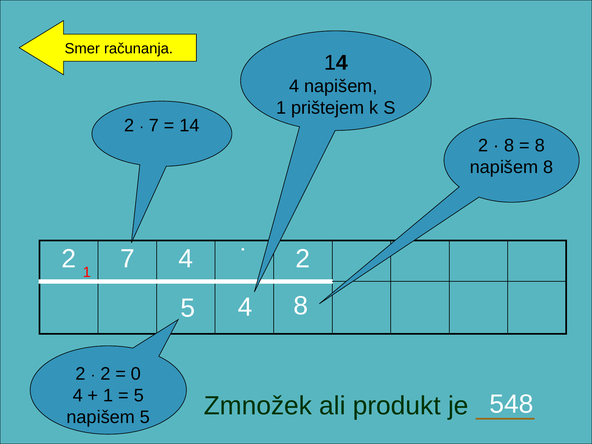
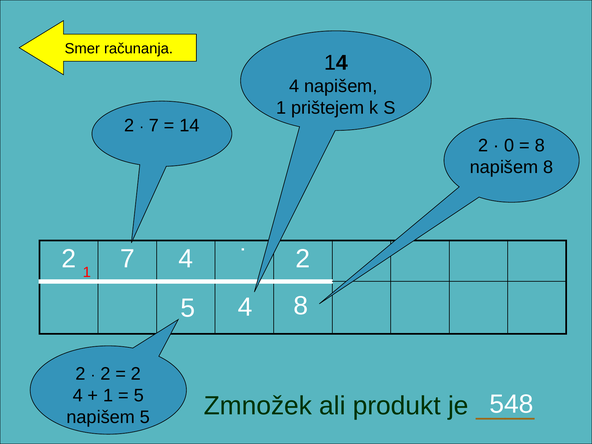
8 at (509, 146): 8 -> 0
0 at (136, 374): 0 -> 2
